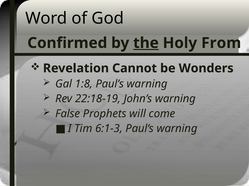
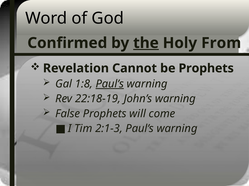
be Wonders: Wonders -> Prophets
Paul’s at (110, 84) underline: none -> present
6:1-3: 6:1-3 -> 2:1-3
